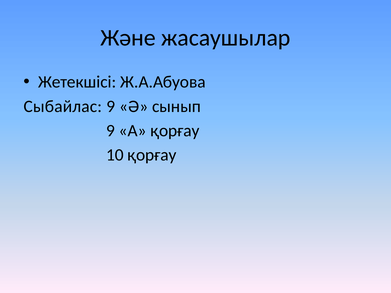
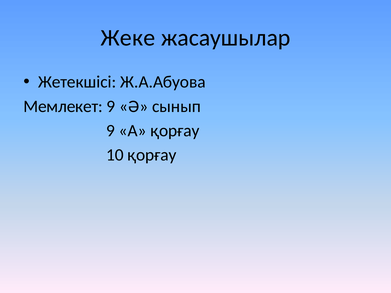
Және: Және -> Жеке
Сыбайлас: Сыбайлас -> Мемлекет
